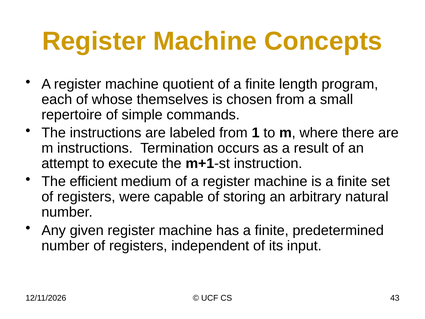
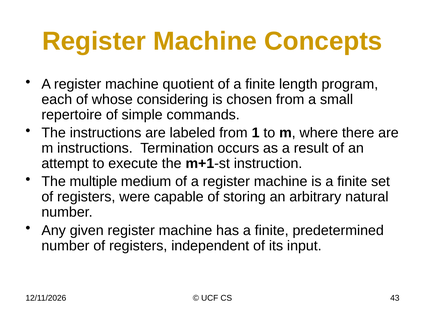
themselves: themselves -> considering
efficient: efficient -> multiple
